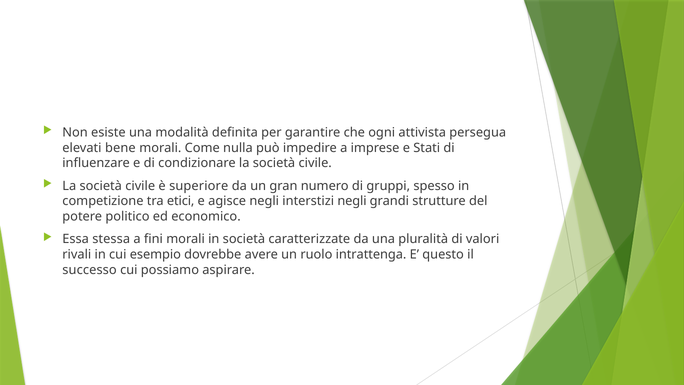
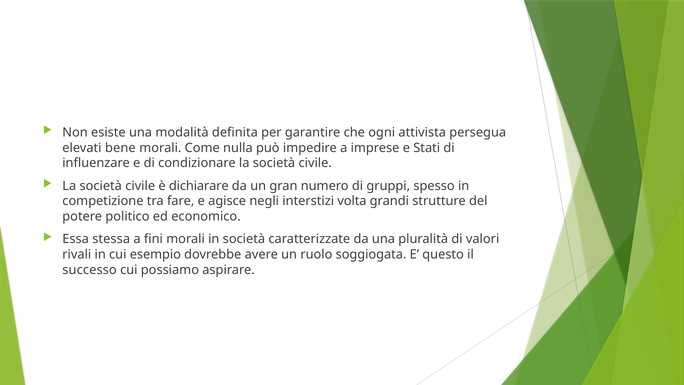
superiore: superiore -> dichiarare
etici: etici -> fare
interstizi negli: negli -> volta
intrattenga: intrattenga -> soggiogata
